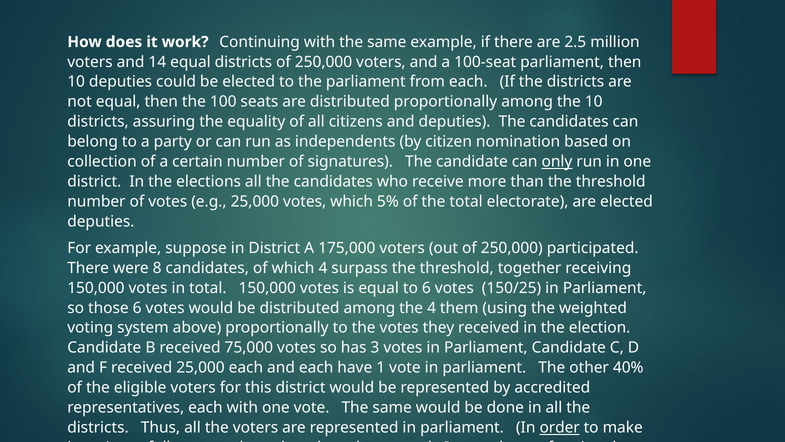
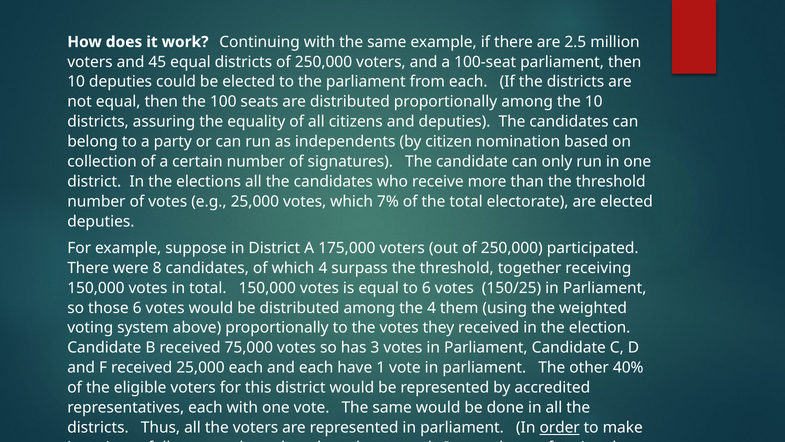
14: 14 -> 45
only underline: present -> none
5%: 5% -> 7%
